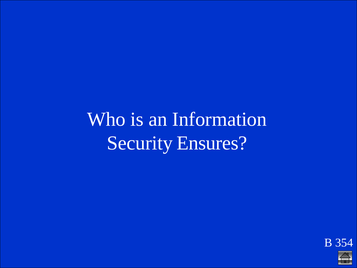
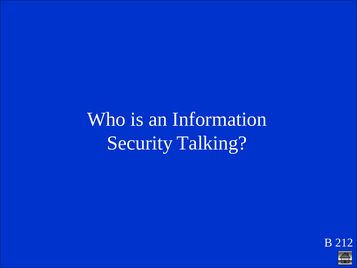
Ensures: Ensures -> Talking
354: 354 -> 212
